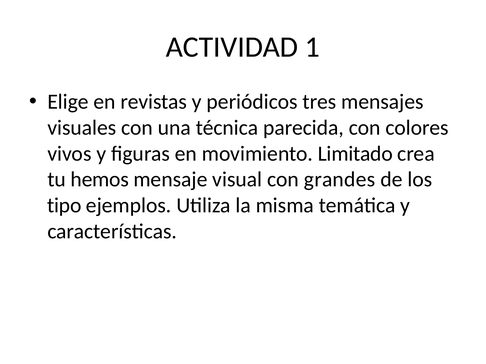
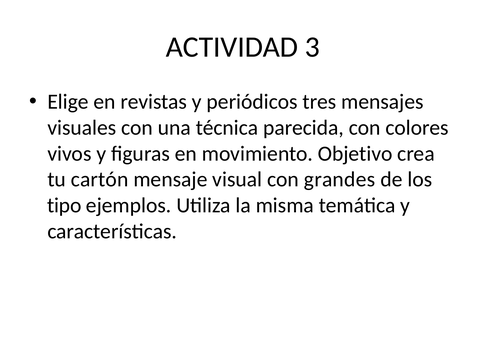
1: 1 -> 3
Limitado: Limitado -> Objetivo
hemos: hemos -> cartón
